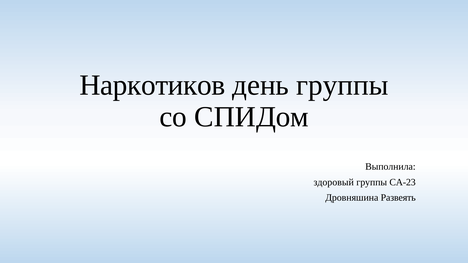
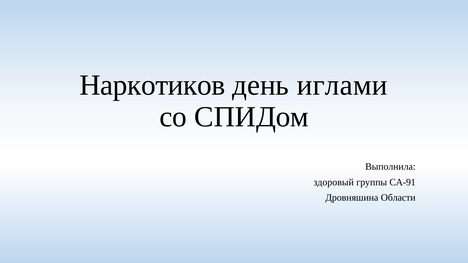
день группы: группы -> иглами
СА-23: СА-23 -> СА-91
Развеять: Развеять -> Области
